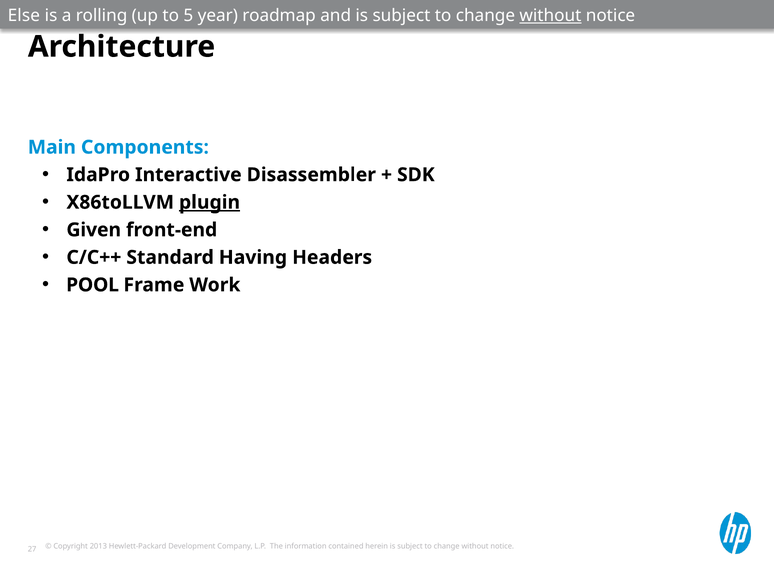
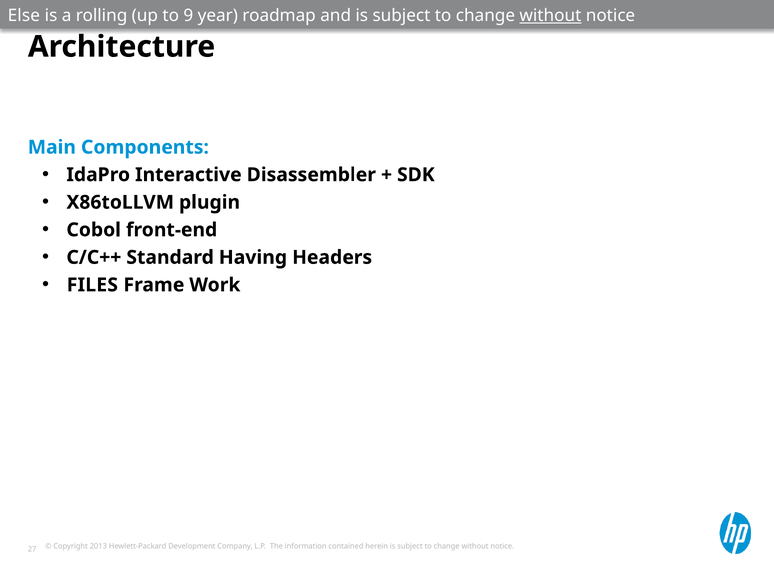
5: 5 -> 9
plugin underline: present -> none
Given: Given -> Cobol
POOL: POOL -> FILES
